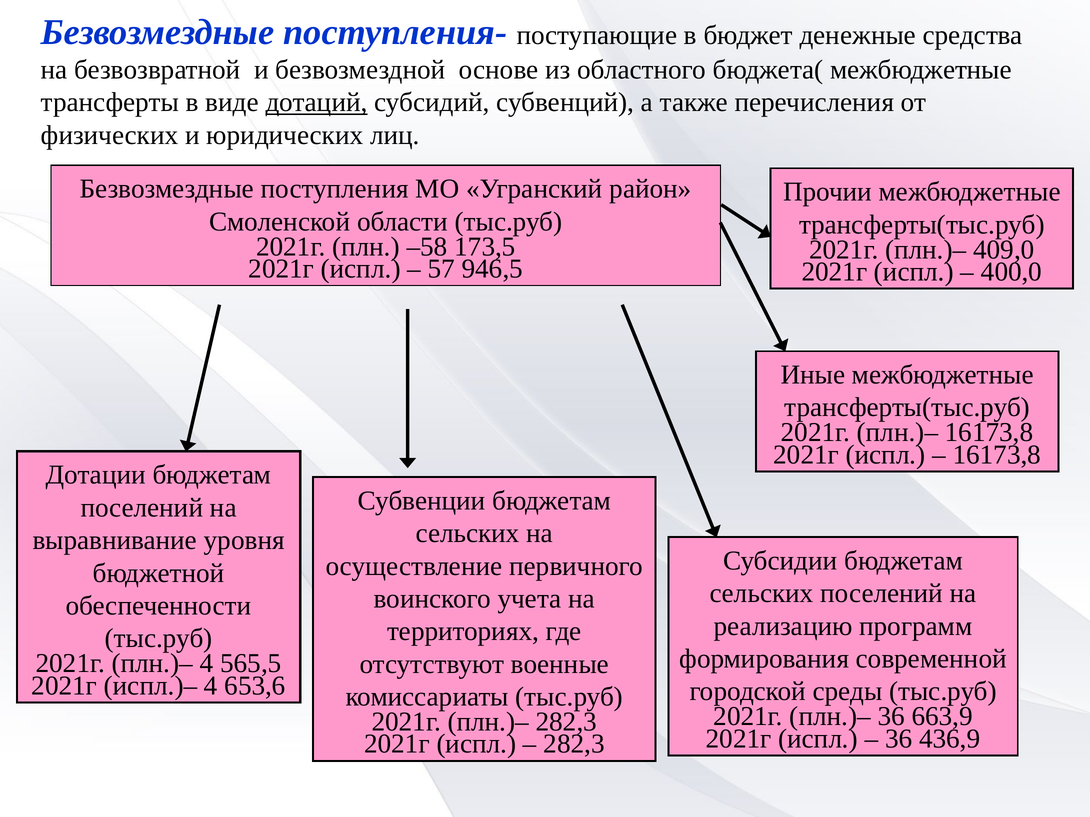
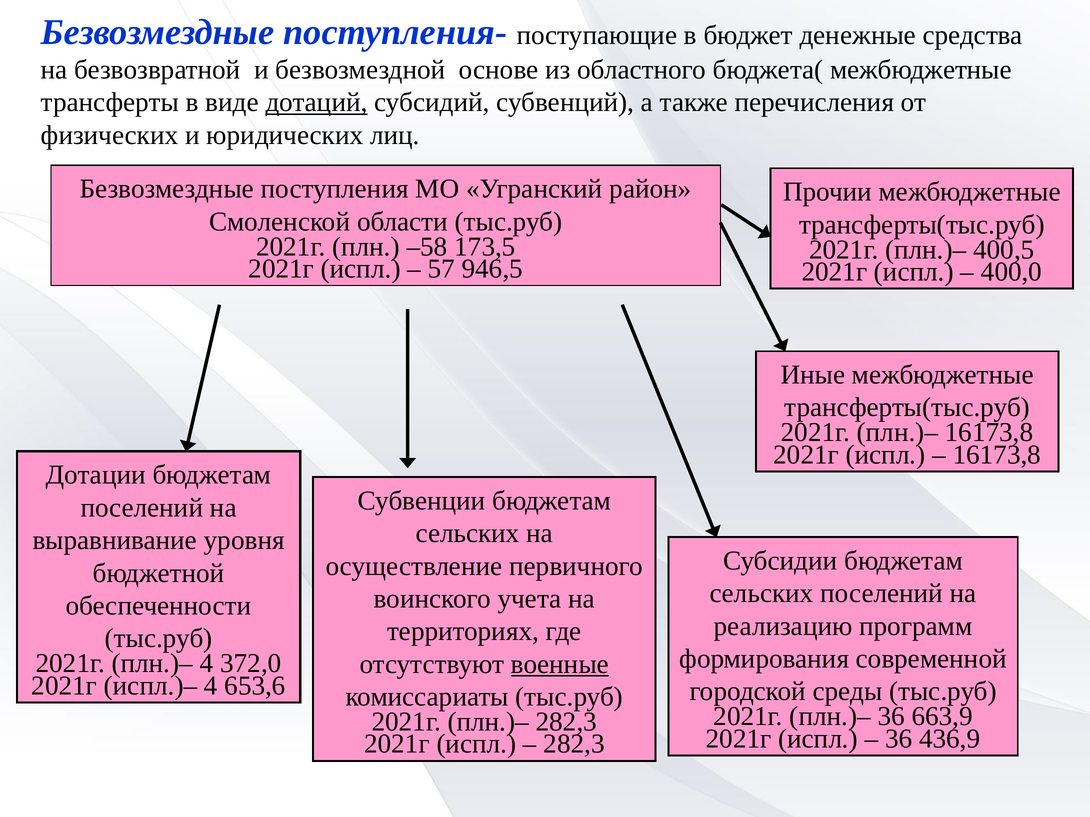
409,0: 409,0 -> 400,5
565,5: 565,5 -> 372,0
военные underline: none -> present
